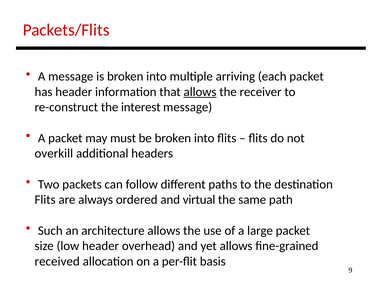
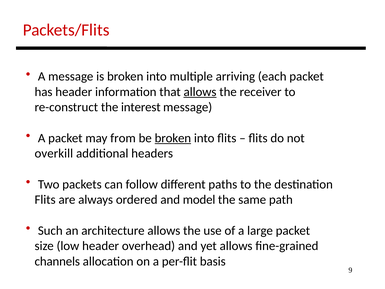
must: must -> from
broken at (173, 138) underline: none -> present
virtual: virtual -> model
received: received -> channels
